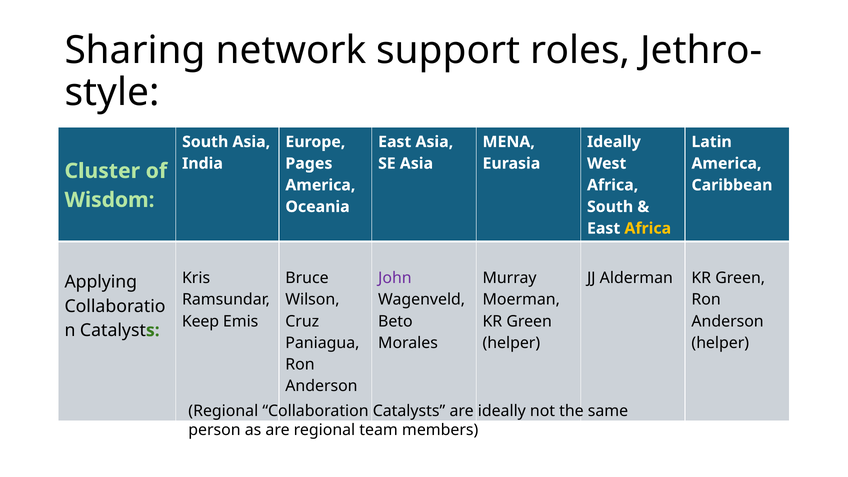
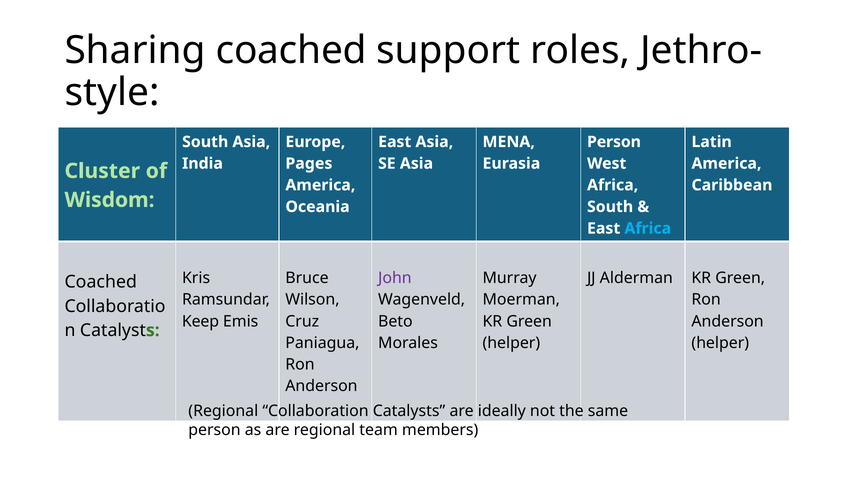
Sharing network: network -> coached
Ideally at (614, 142): Ideally -> Person
Africa at (648, 228) colour: yellow -> light blue
Applying at (101, 282): Applying -> Coached
